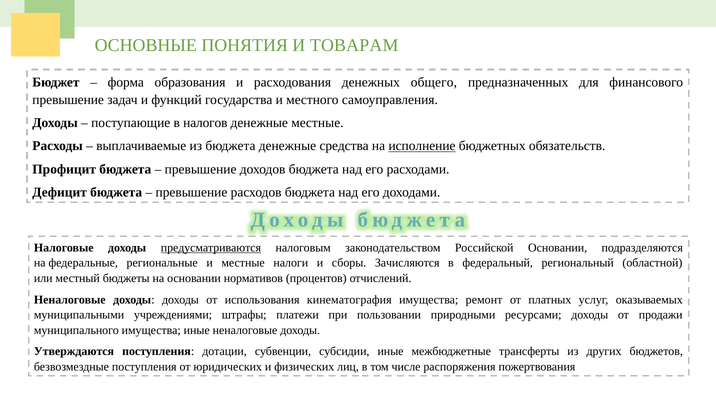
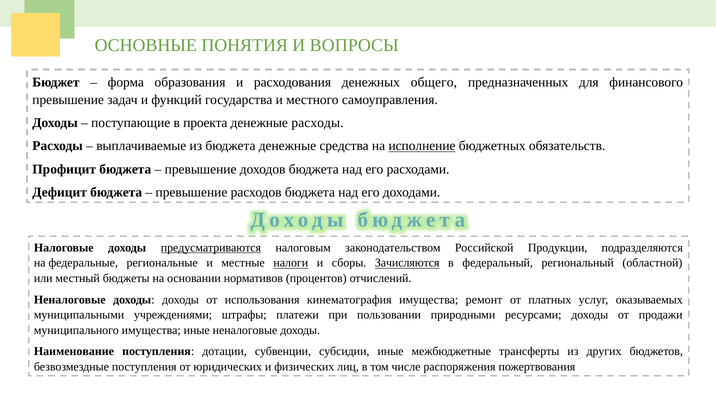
ТОВАРАМ: ТОВАРАМ -> ВОПРОСЫ
налогов: налогов -> проекта
денежные местные: местные -> расходы
Российской Основании: Основании -> Продукции
налоги underline: none -> present
Зачисляются underline: none -> present
Утверждаются: Утверждаются -> Наименование
